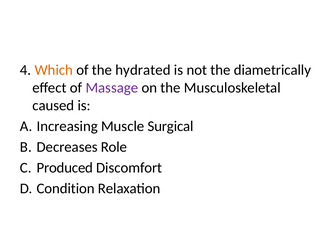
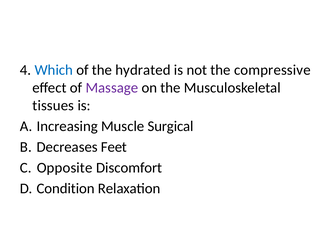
Which colour: orange -> blue
diametrically: diametrically -> compressive
caused: caused -> tissues
Role: Role -> Feet
Produced: Produced -> Opposite
